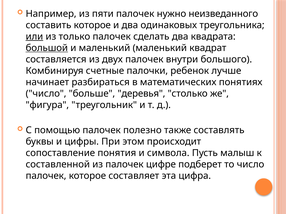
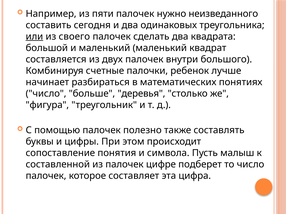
составить которое: которое -> сегодня
только: только -> своего
большой underline: present -> none
